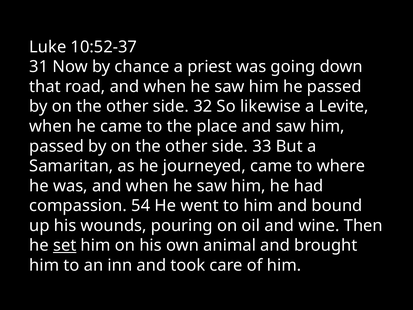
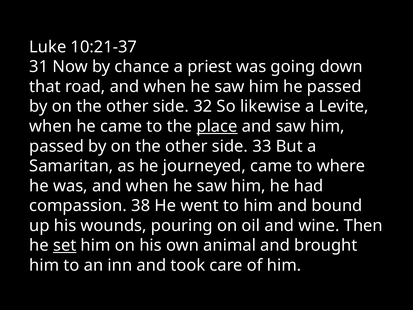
10:52-37: 10:52-37 -> 10:21-37
place underline: none -> present
54: 54 -> 38
